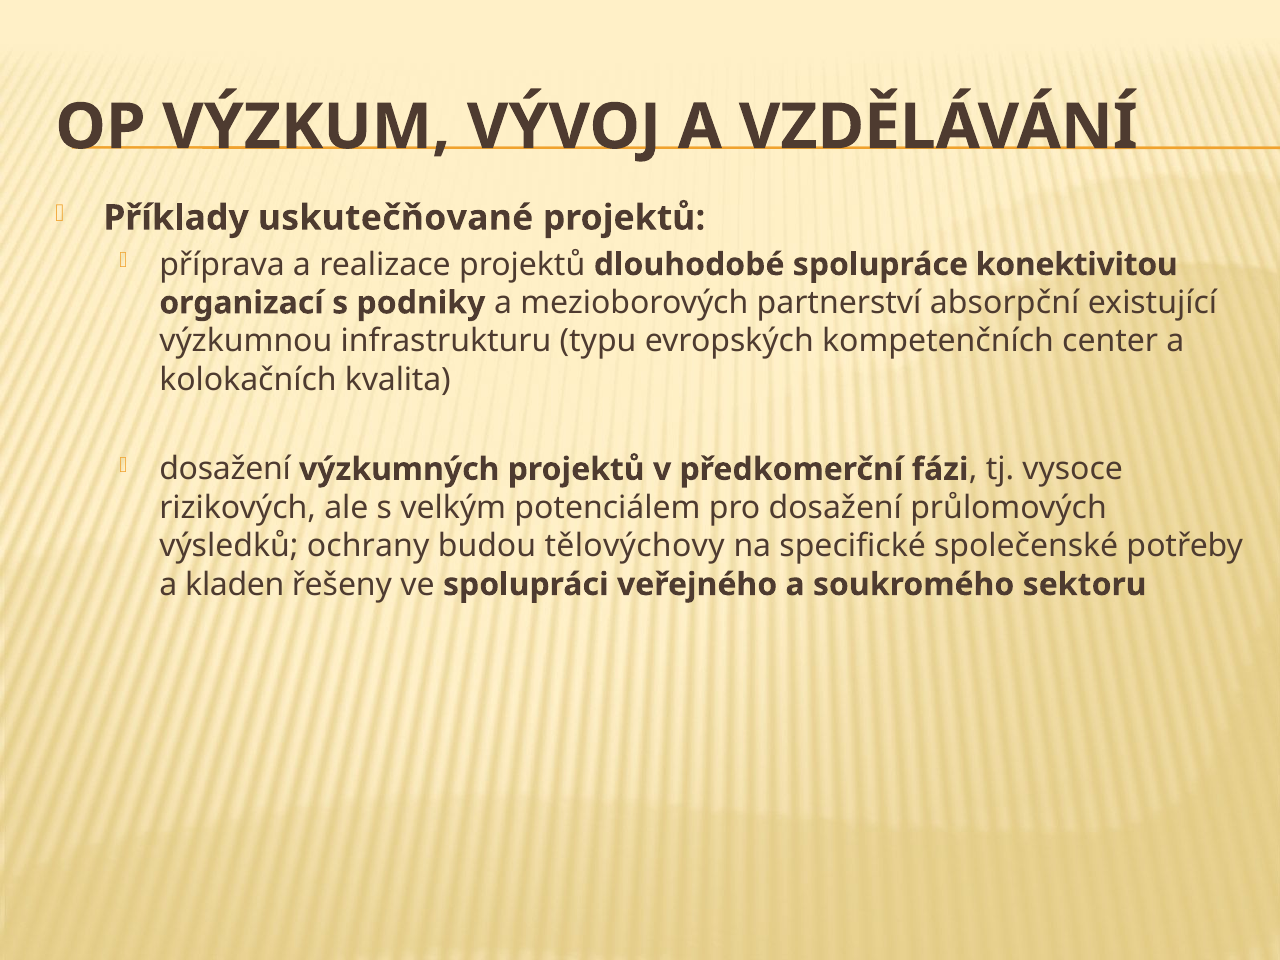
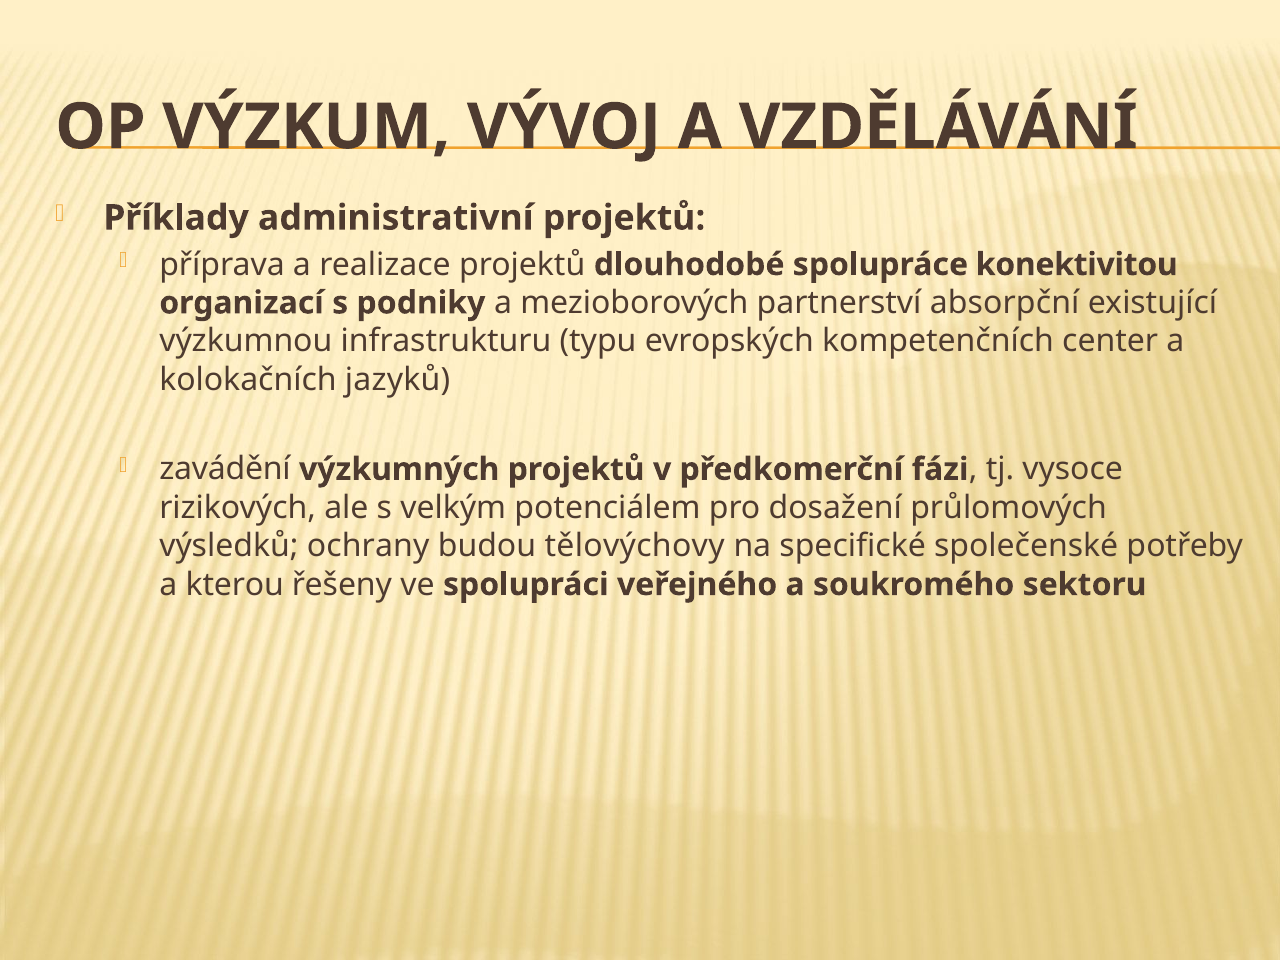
uskutečňované: uskutečňované -> administrativní
kvalita: kvalita -> jazyků
dosažení at (225, 469): dosažení -> zavádění
kladen: kladen -> kterou
